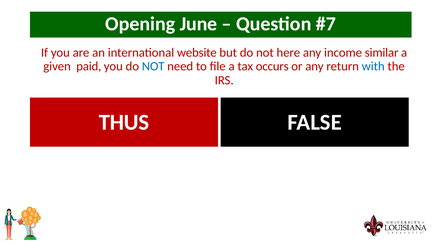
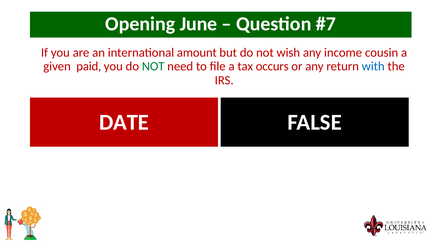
website: website -> amount
here: here -> wish
similar: similar -> cousin
NOT at (153, 67) colour: blue -> green
THUS: THUS -> DATE
